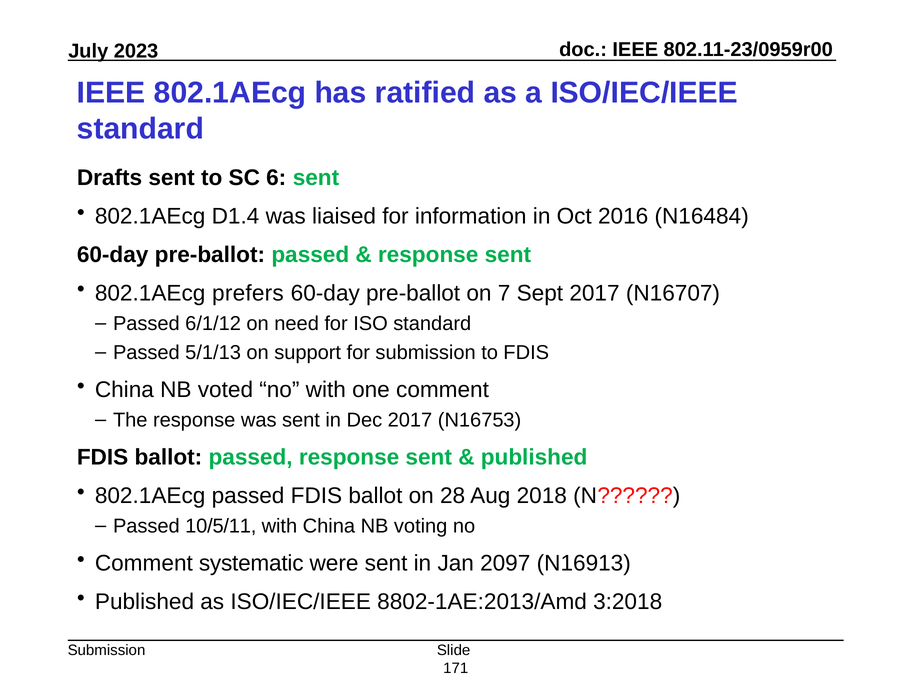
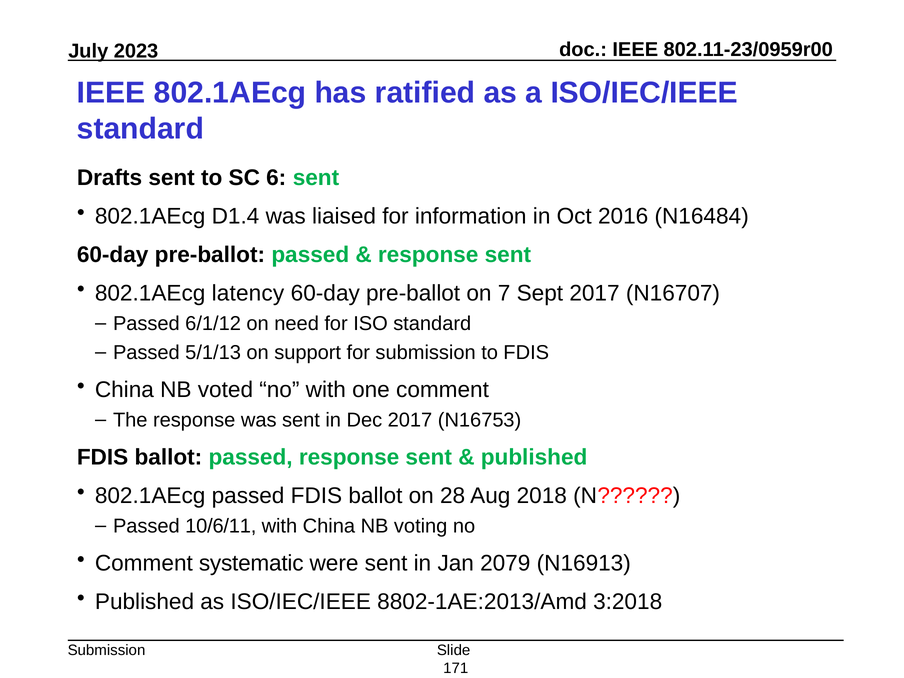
prefers: prefers -> latency
10/5/11: 10/5/11 -> 10/6/11
2097: 2097 -> 2079
